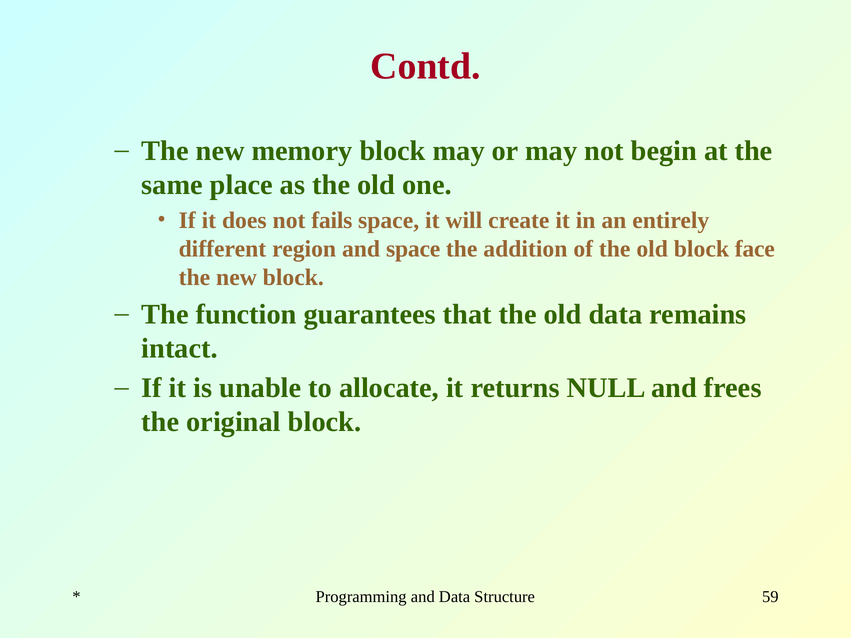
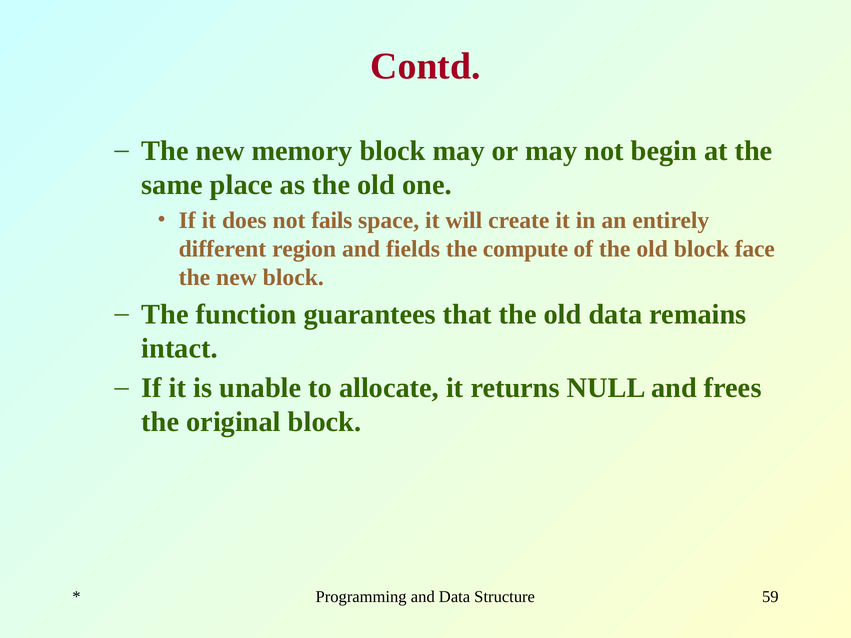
and space: space -> fields
addition: addition -> compute
